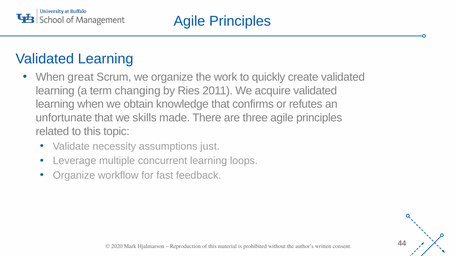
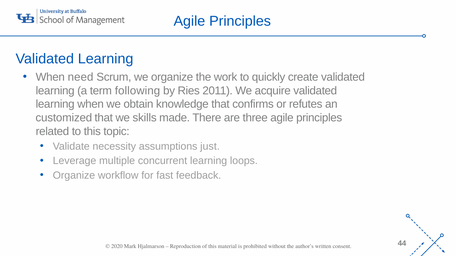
great: great -> need
changing: changing -> following
unfortunate: unfortunate -> customized
